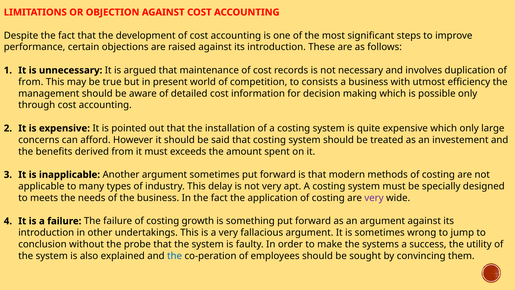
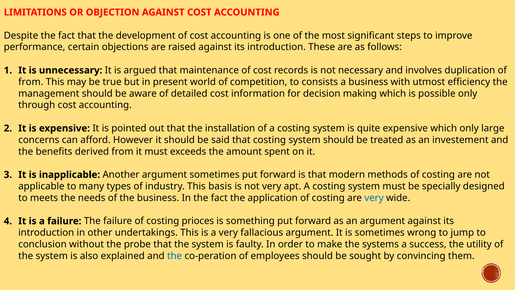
delay: delay -> basis
very at (374, 198) colour: purple -> blue
growth: growth -> prioces
